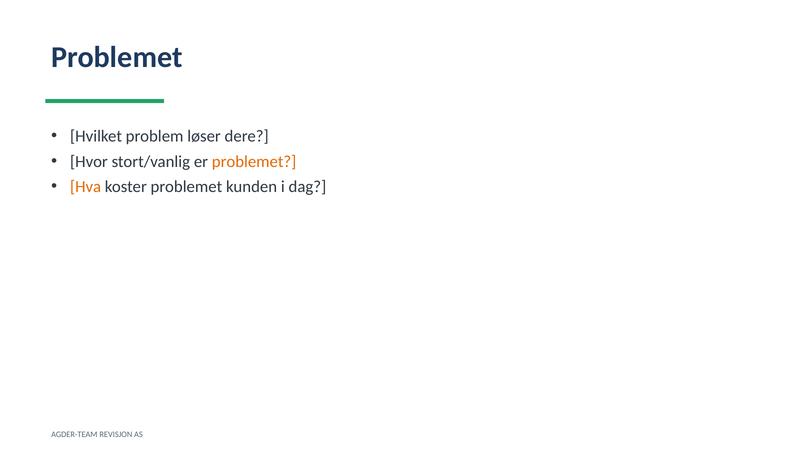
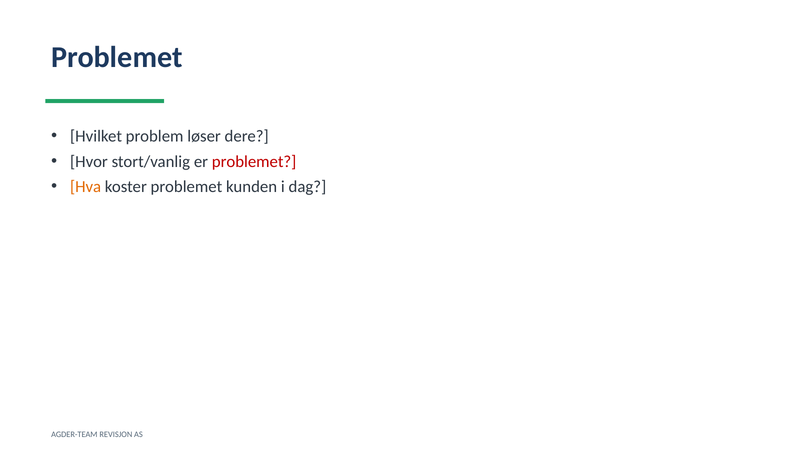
problemet at (254, 162) colour: orange -> red
